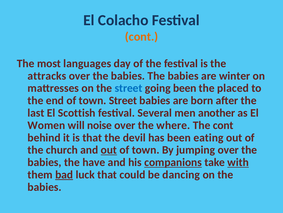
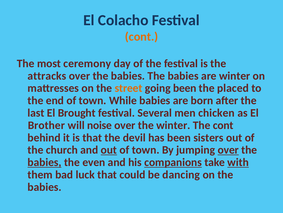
languages: languages -> ceremony
street at (129, 88) colour: blue -> orange
town Street: Street -> While
Scottish: Scottish -> Brought
another: another -> chicken
Women: Women -> Brother
the where: where -> winter
eating: eating -> sisters
over at (228, 149) underline: none -> present
babies at (45, 162) underline: none -> present
have: have -> even
bad underline: present -> none
